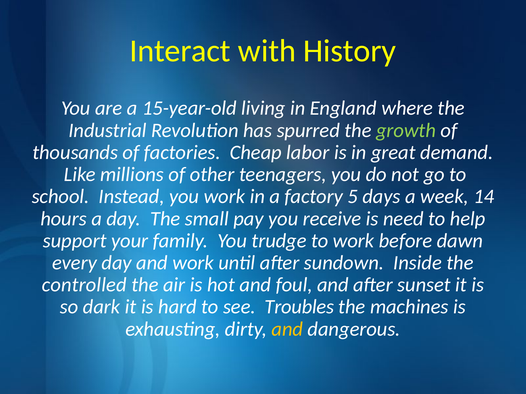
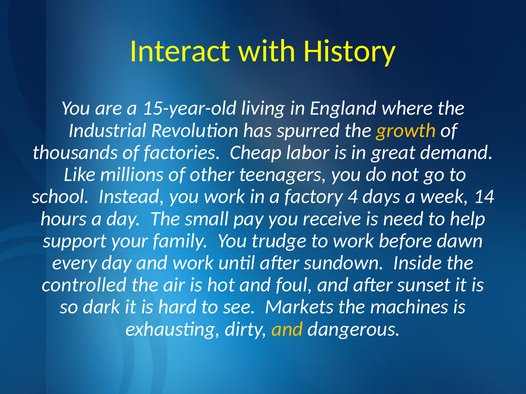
growth colour: light green -> yellow
5: 5 -> 4
Troubles: Troubles -> Markets
